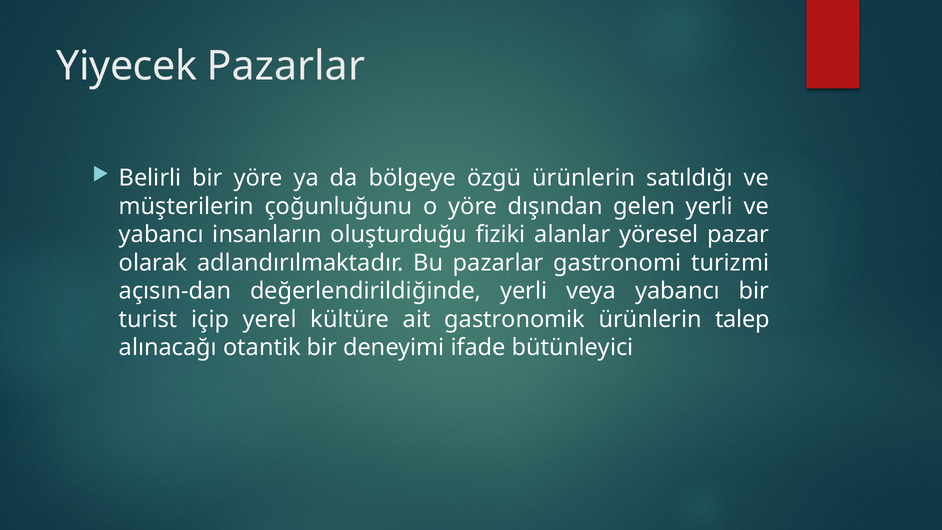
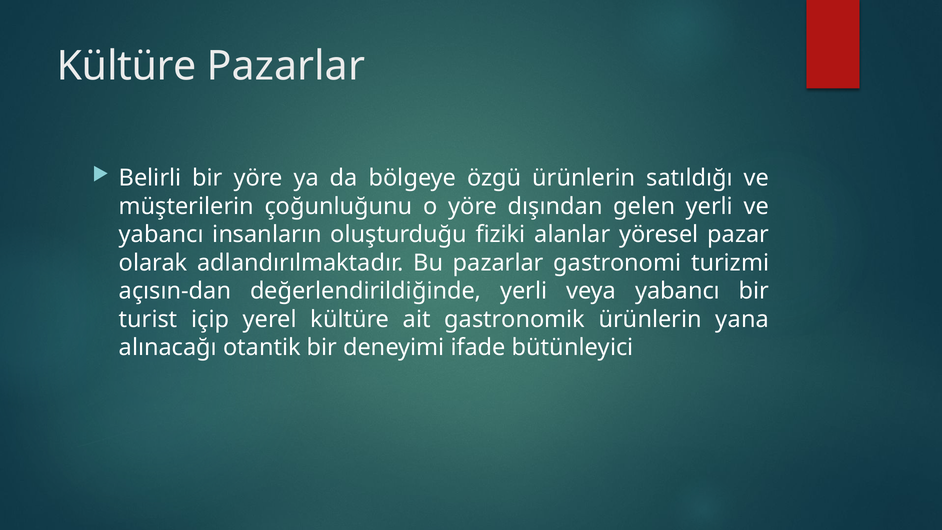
Yiyecek at (127, 66): Yiyecek -> Kültüre
talep: talep -> yana
